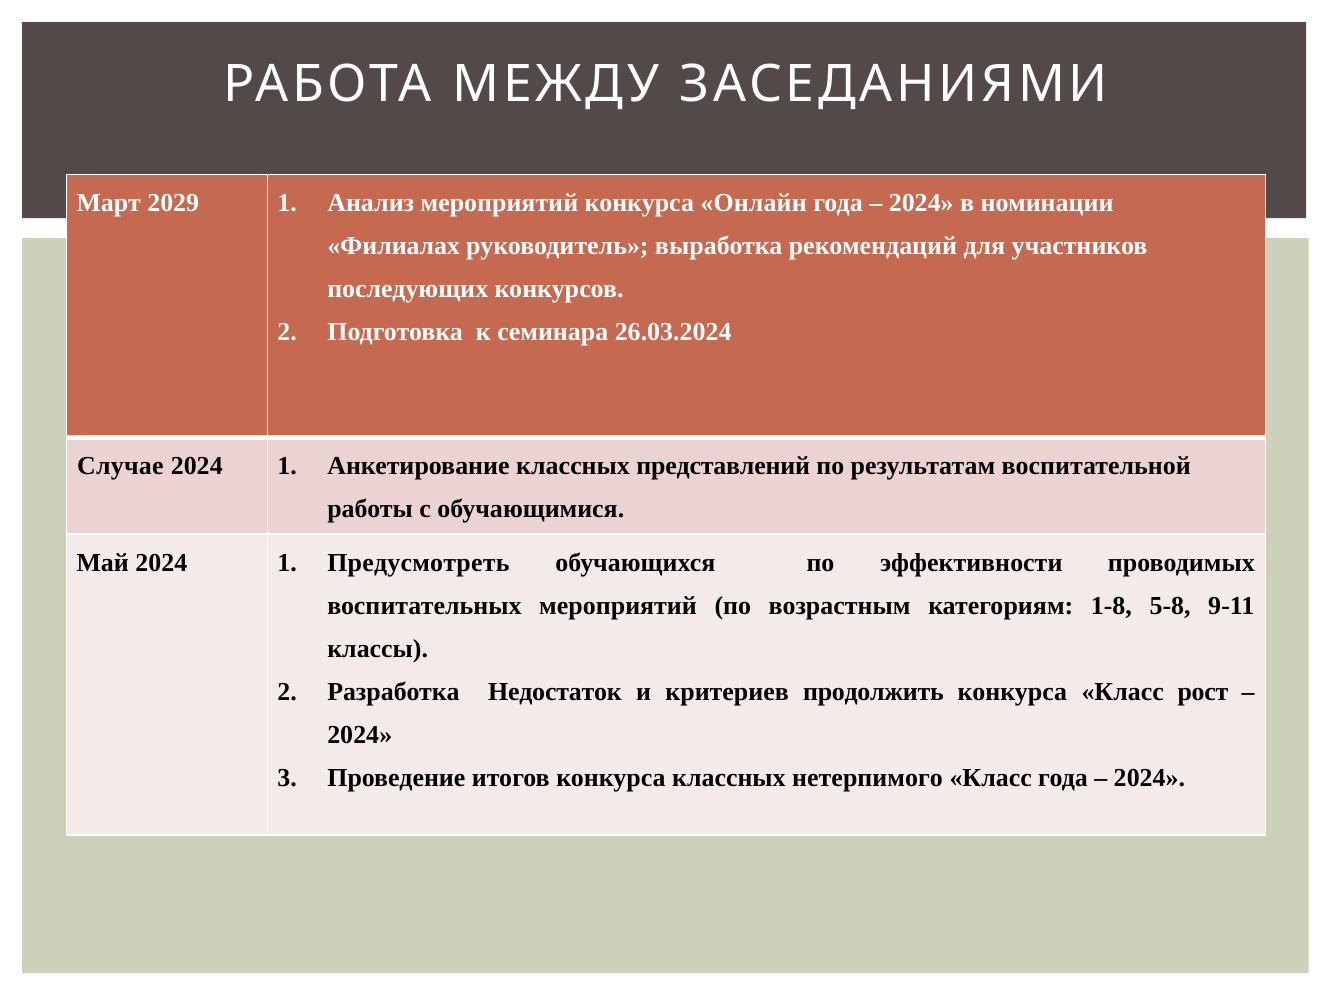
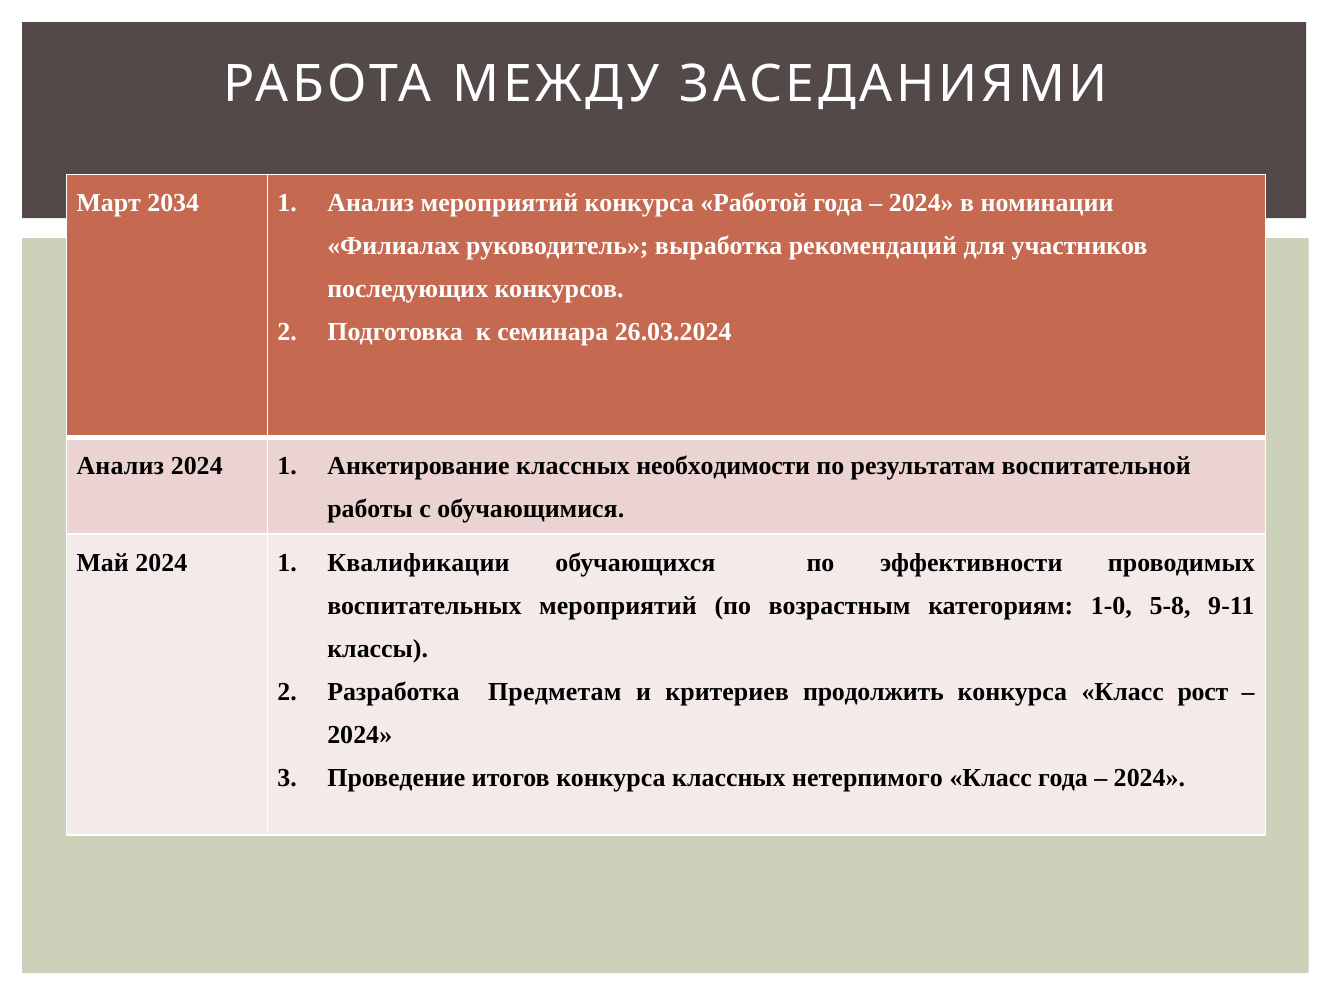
2029: 2029 -> 2034
Онлайн: Онлайн -> Работой
Случае at (120, 466): Случае -> Анализ
представлений: представлений -> необходимости
Предусмотреть: Предусмотреть -> Квалификации
1-8: 1-8 -> 1-0
Недостаток: Недостаток -> Предметам
